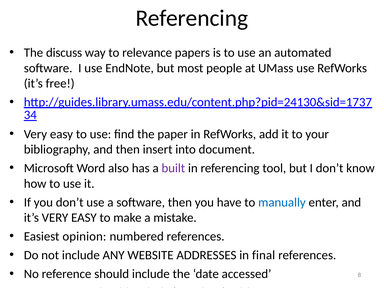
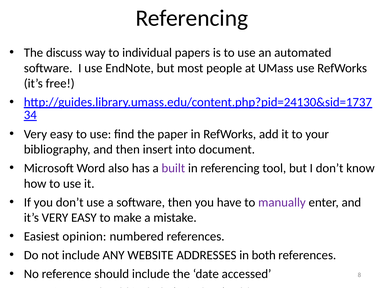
relevance: relevance -> individual
manually colour: blue -> purple
final: final -> both
